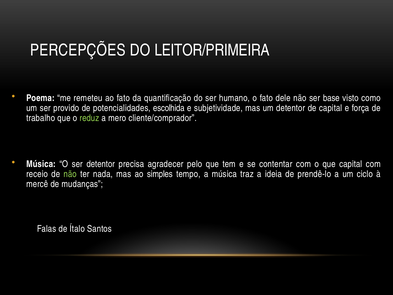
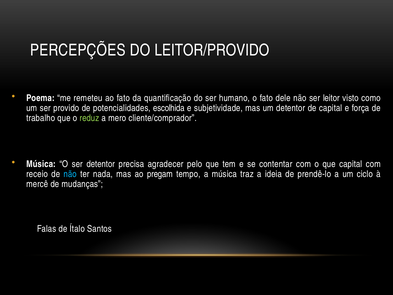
LEITOR/PRIMEIRA: LEITOR/PRIMEIRA -> LEITOR/PROVIDO
base: base -> leitor
não at (70, 174) colour: light green -> light blue
simples: simples -> pregam
